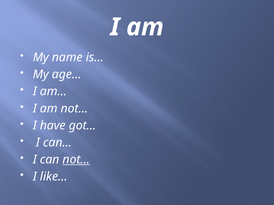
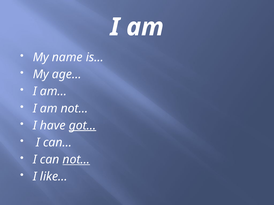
got… underline: none -> present
